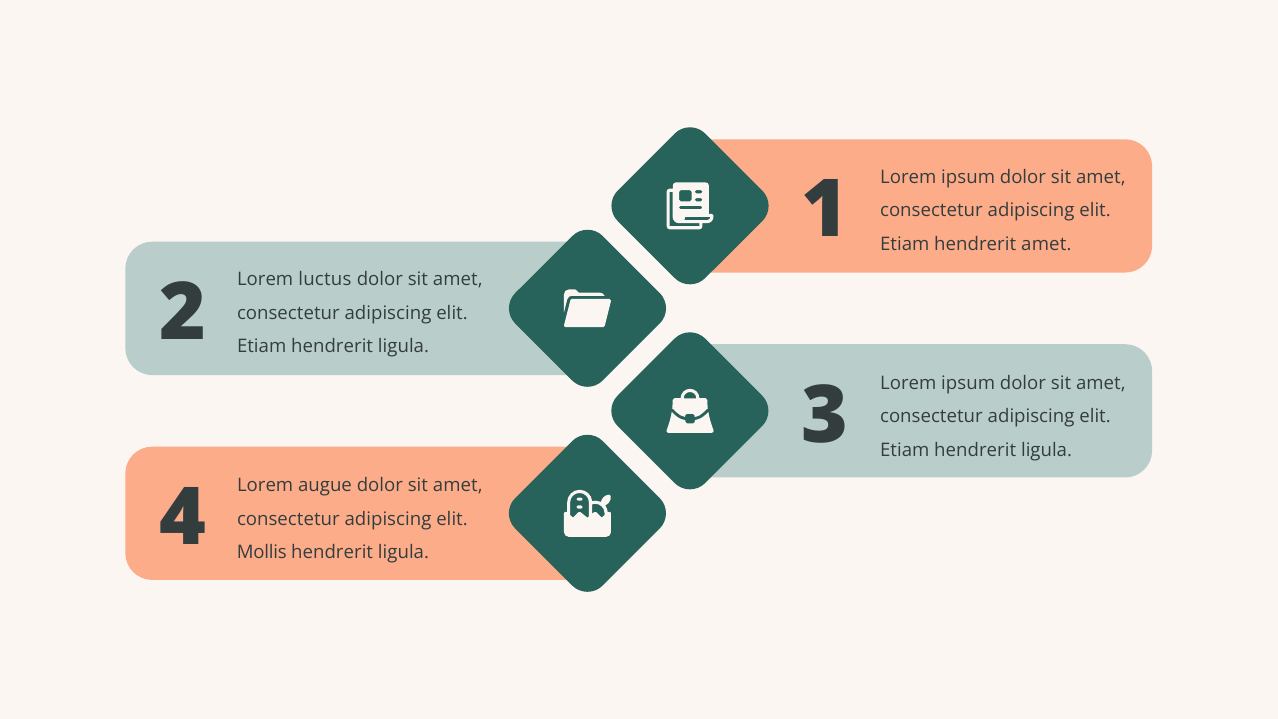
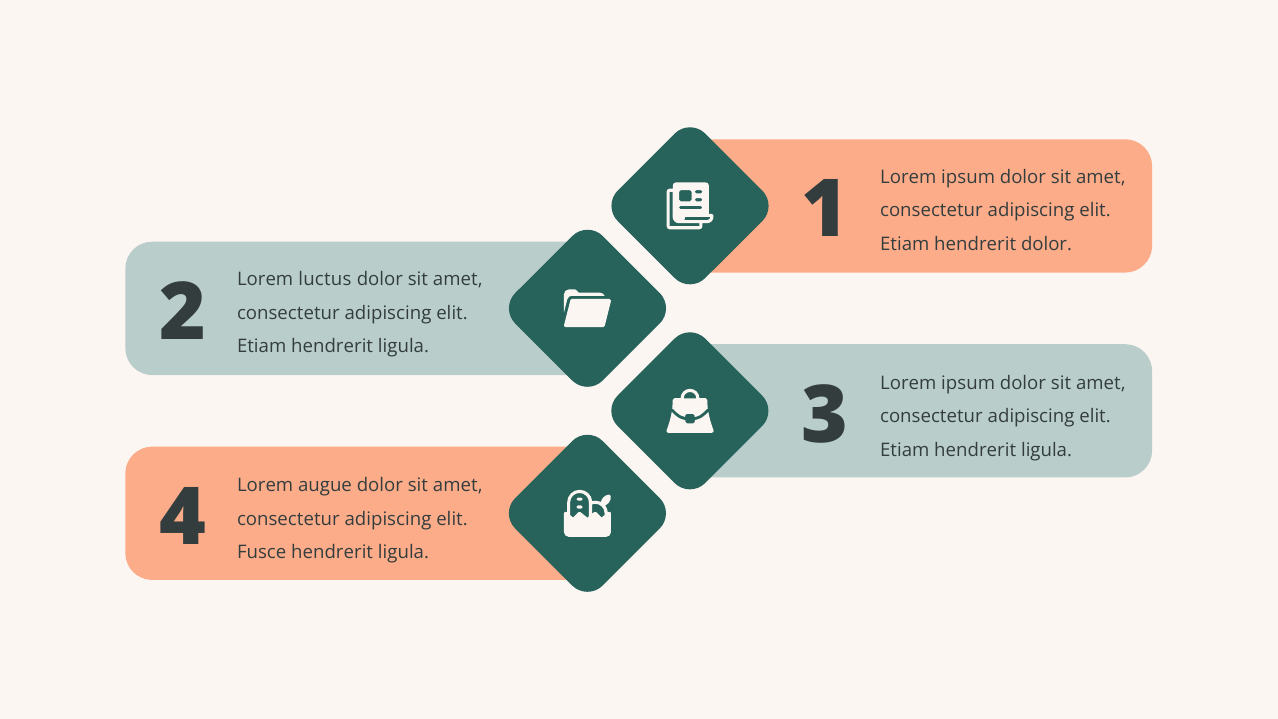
hendrerit amet: amet -> dolor
Mollis: Mollis -> Fusce
